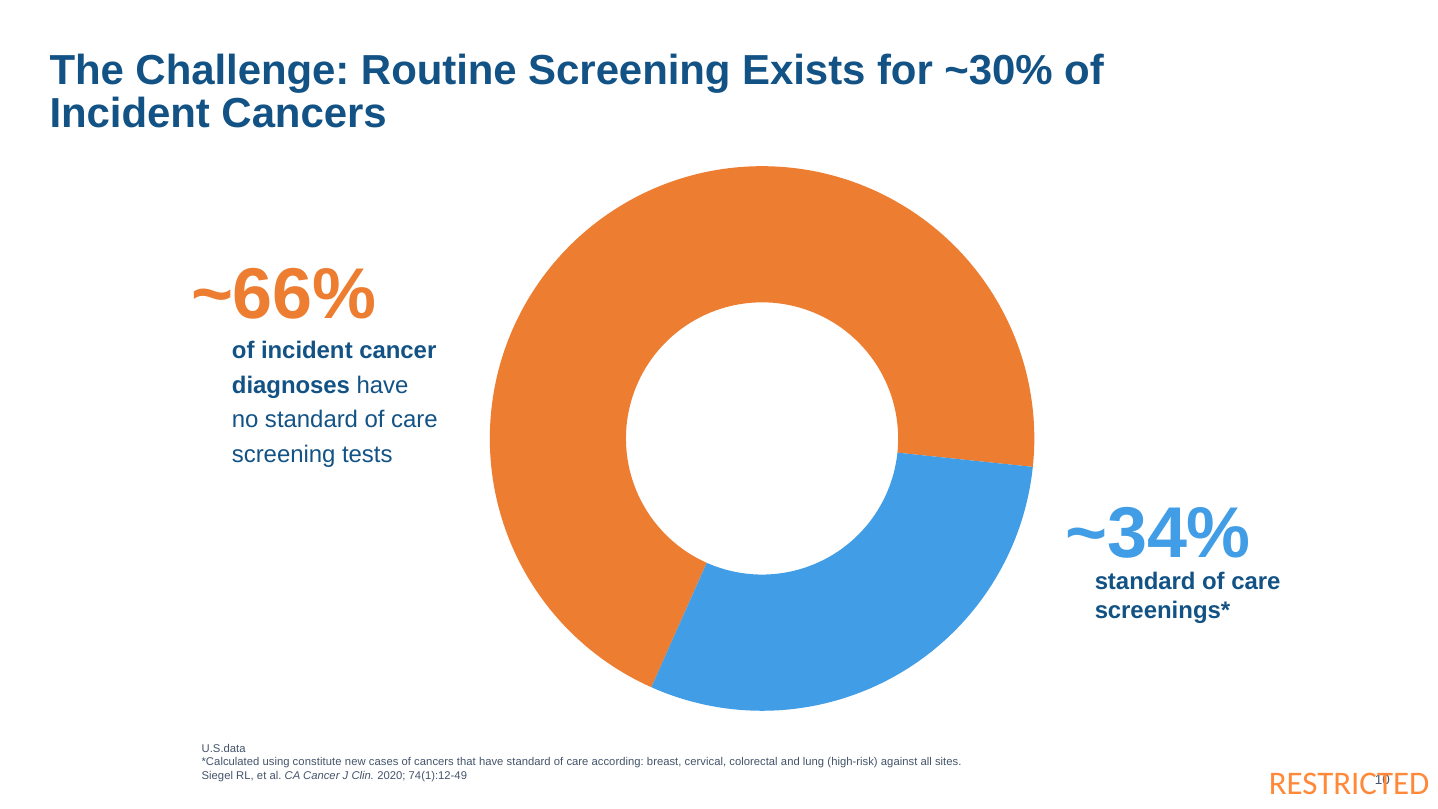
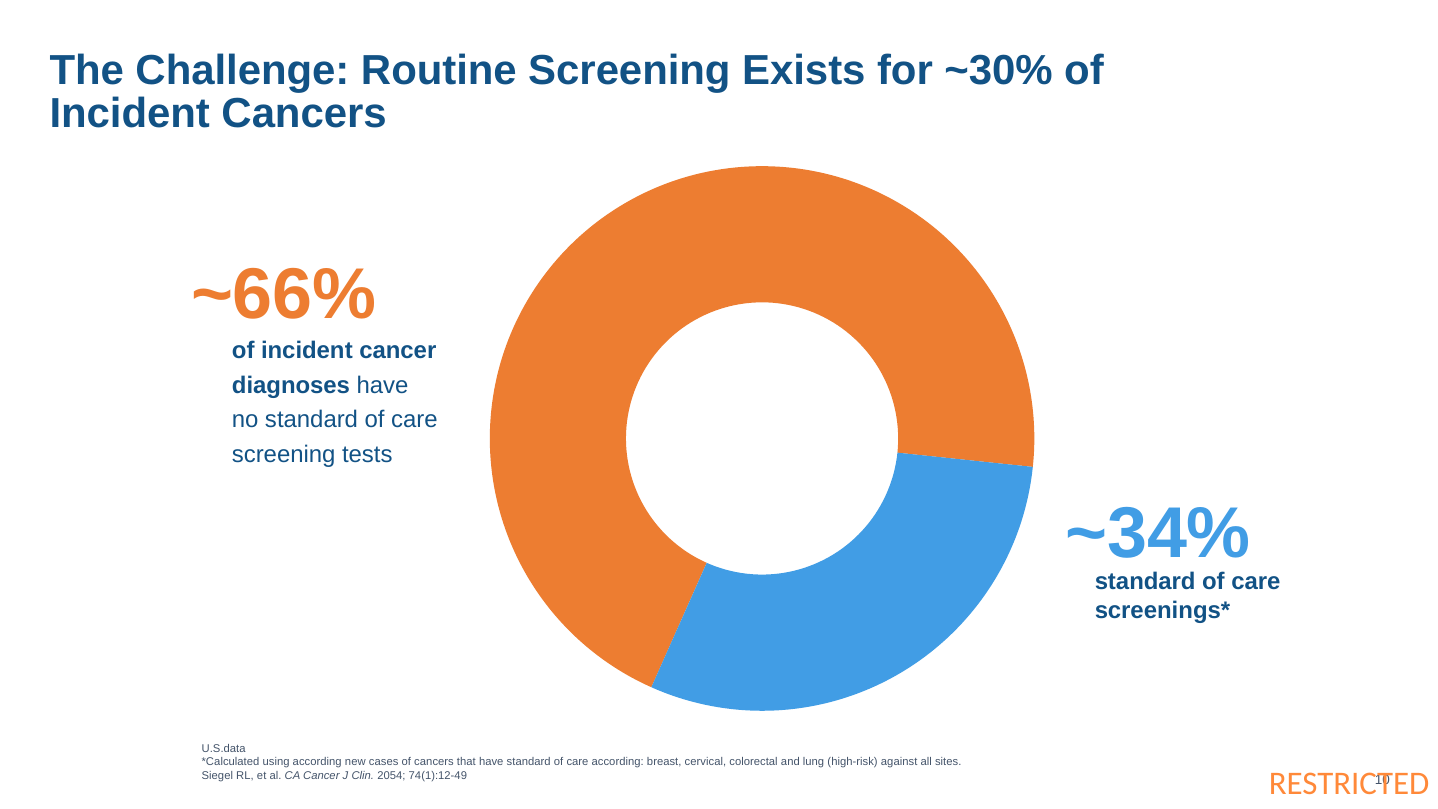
using constitute: constitute -> according
2020: 2020 -> 2054
